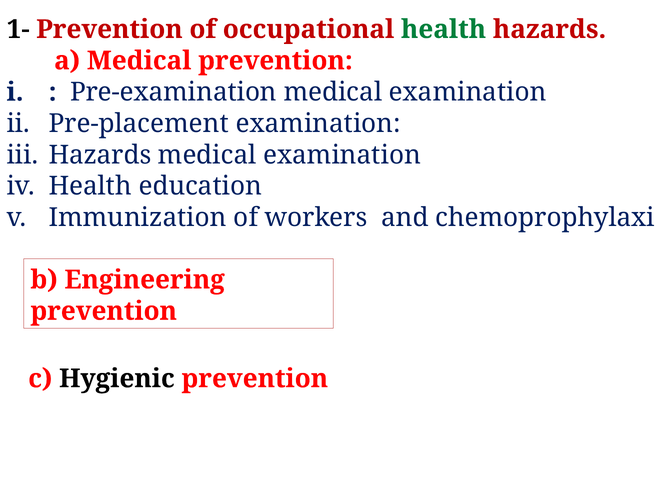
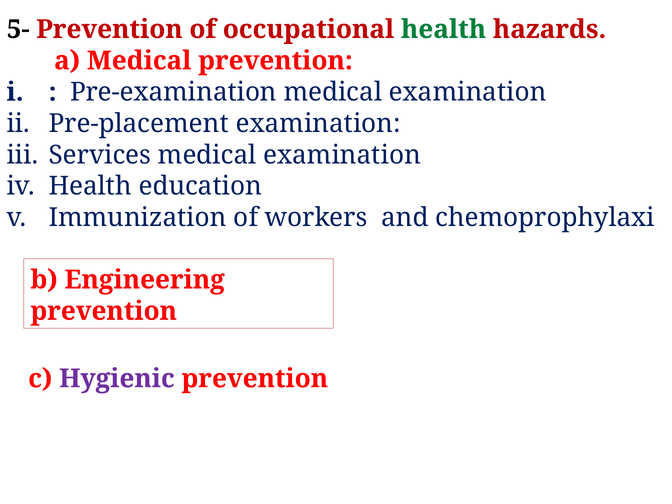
1-: 1- -> 5-
Hazards at (100, 155): Hazards -> Services
Hygienic colour: black -> purple
